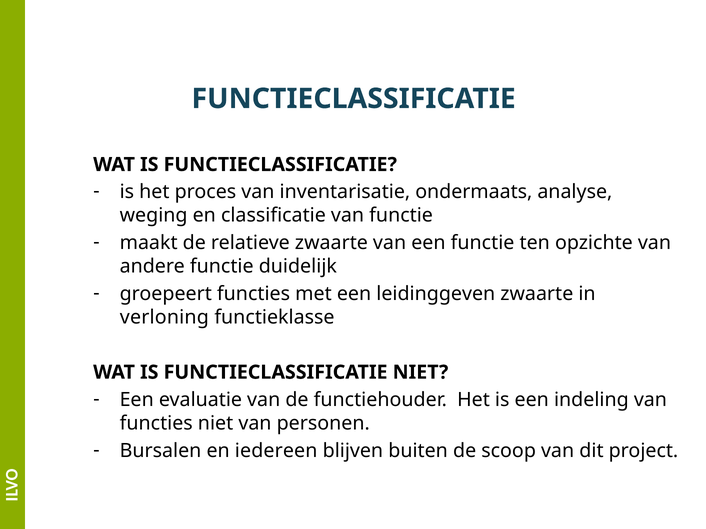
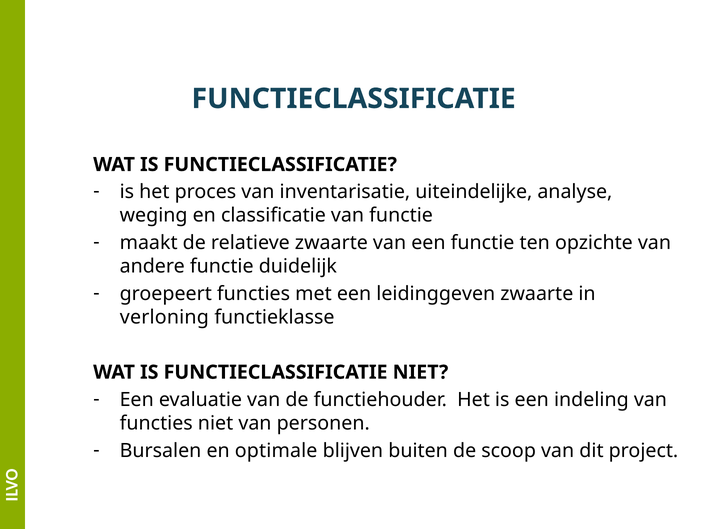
ondermaats: ondermaats -> uiteindelijke
iedereen: iedereen -> optimale
